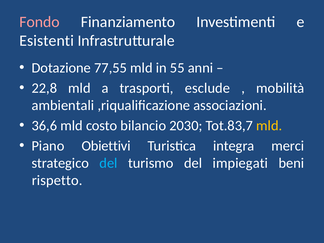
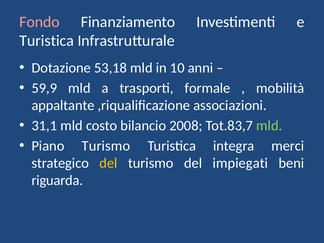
Esistenti at (47, 41): Esistenti -> Turistica
77,55: 77,55 -> 53,18
55: 55 -> 10
22,8: 22,8 -> 59,9
esclude: esclude -> formale
ambientali: ambientali -> appaltante
36,6: 36,6 -> 31,1
2030: 2030 -> 2008
mld at (269, 126) colour: yellow -> light green
Piano Obiettivi: Obiettivi -> Turismo
del at (108, 163) colour: light blue -> yellow
rispetto: rispetto -> riguarda
